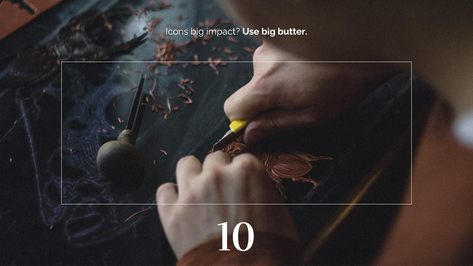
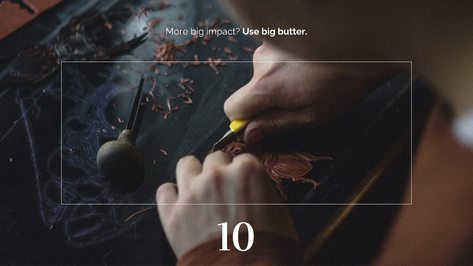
Icons: Icons -> More
